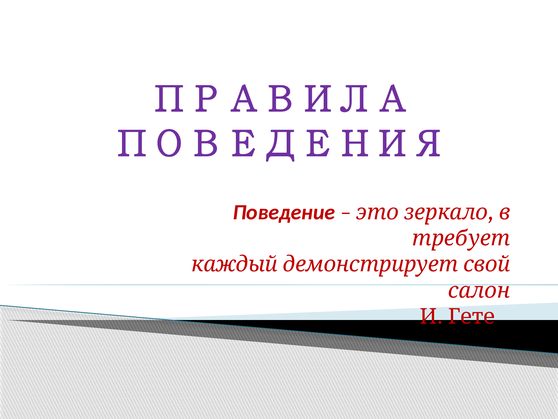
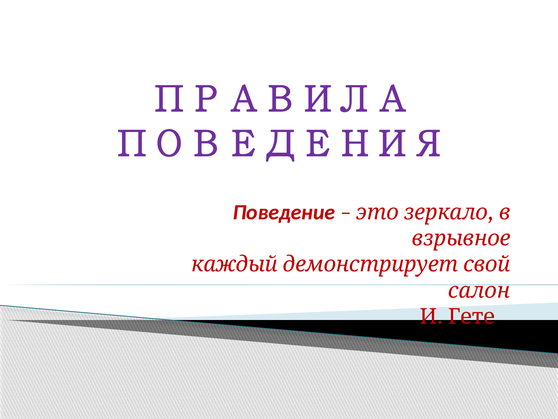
требует: требует -> взрывное
